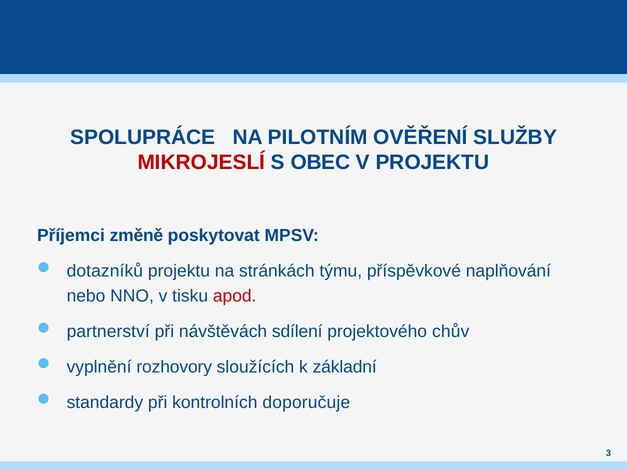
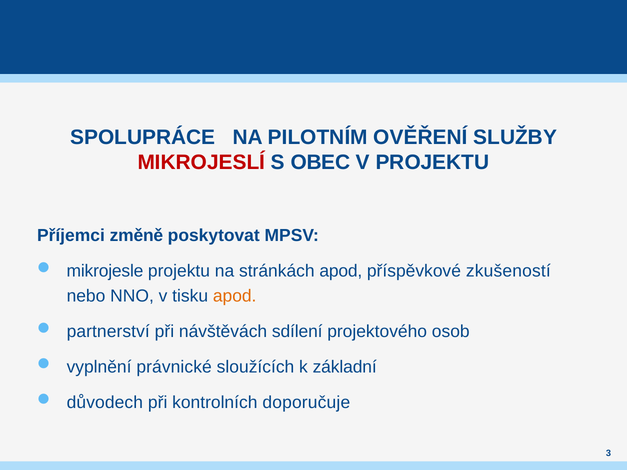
dotazníků: dotazníků -> mikrojesle
stránkách týmu: týmu -> apod
naplňování: naplňování -> zkušeností
apod at (235, 296) colour: red -> orange
chův: chův -> osob
rozhovory: rozhovory -> právnické
standardy: standardy -> důvodech
